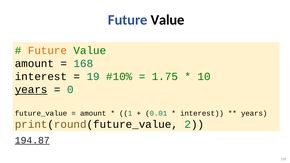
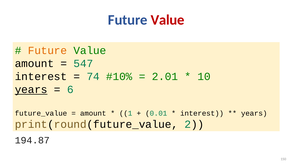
Value at (168, 20) colour: black -> red
168: 168 -> 547
19: 19 -> 74
1.75: 1.75 -> 2.01
0: 0 -> 6
194.87 underline: present -> none
